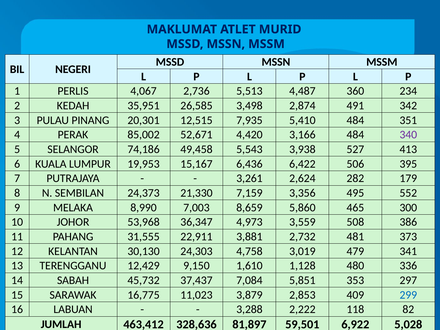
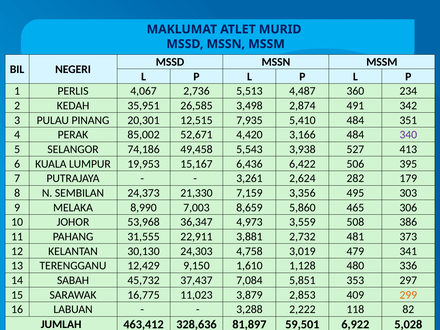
552: 552 -> 303
300: 300 -> 306
299 colour: blue -> orange
